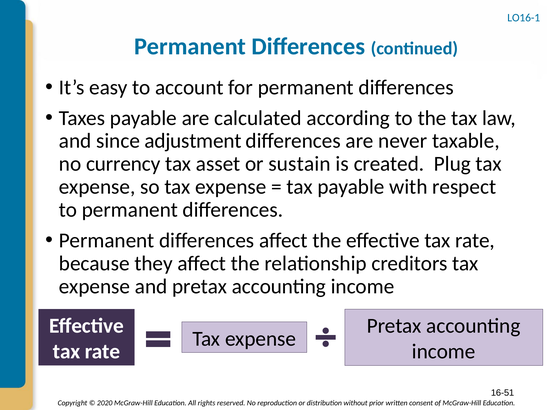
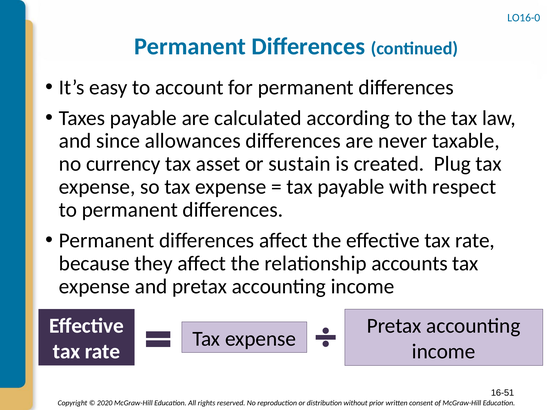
LO16-1: LO16-1 -> LO16-0
adjustment: adjustment -> allowances
creditors: creditors -> accounts
